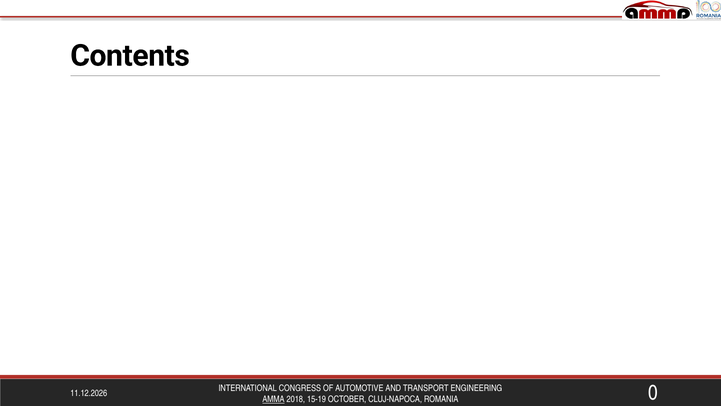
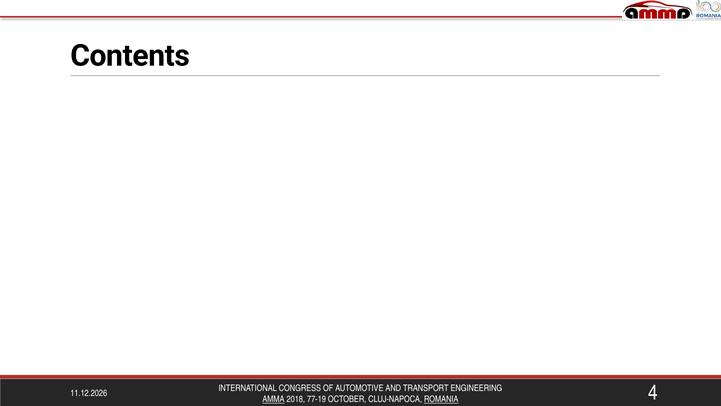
0: 0 -> 4
15-19: 15-19 -> 77-19
ROMANIA underline: none -> present
